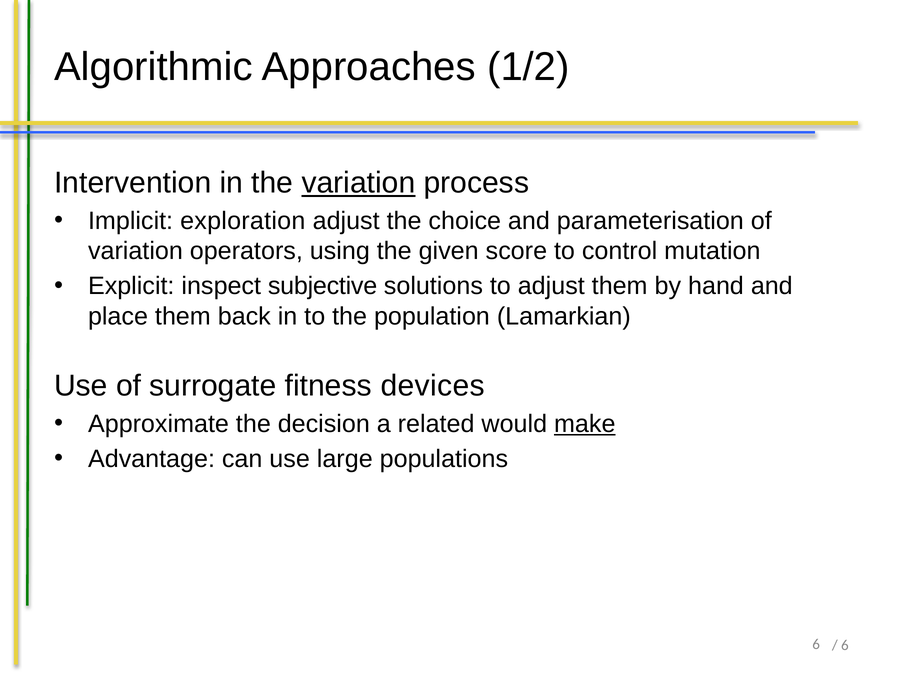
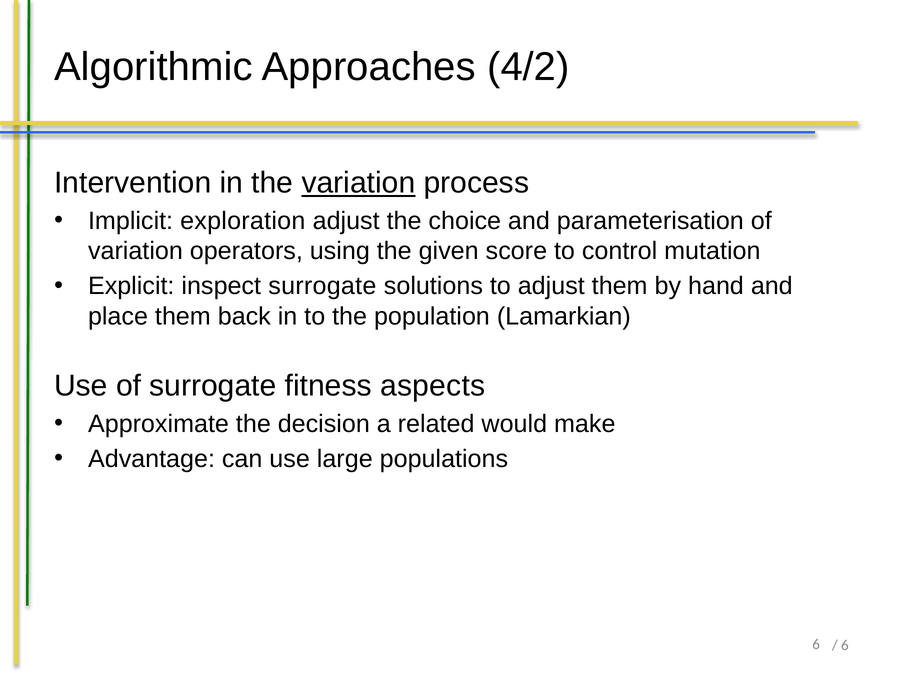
1/2: 1/2 -> 4/2
inspect subjective: subjective -> surrogate
devices: devices -> aspects
make underline: present -> none
